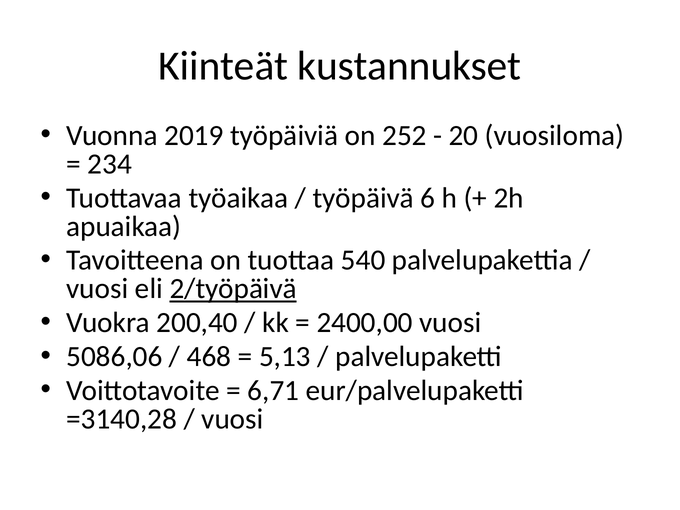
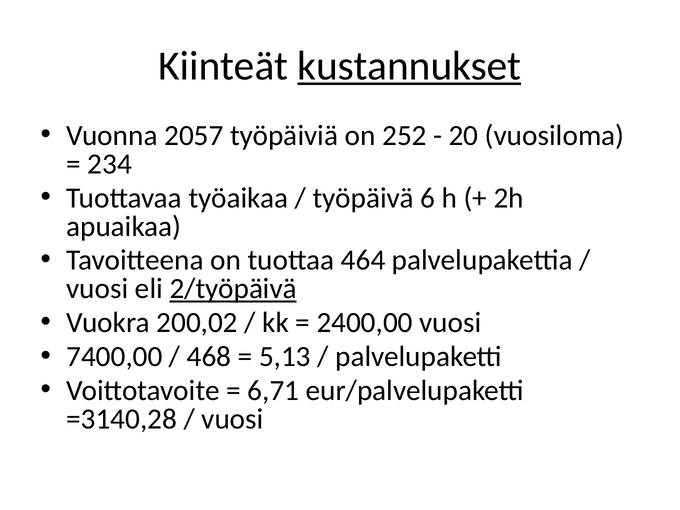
kustannukset underline: none -> present
2019: 2019 -> 2057
540: 540 -> 464
200,40: 200,40 -> 200,02
5086,06: 5086,06 -> 7400,00
